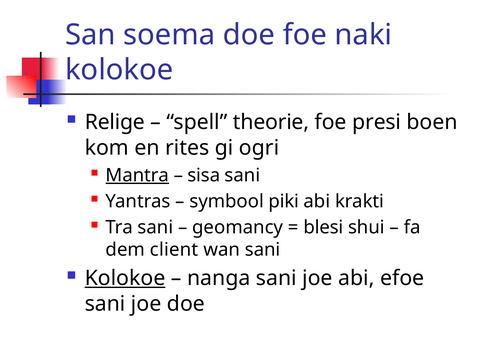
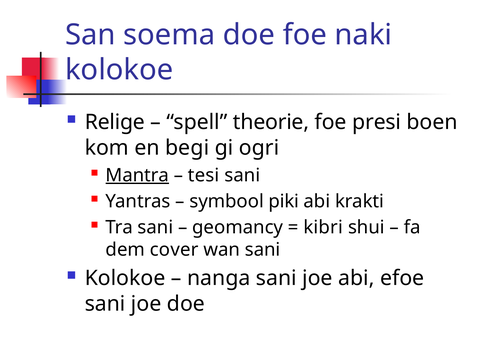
rites: rites -> begi
sisa: sisa -> tesi
blesi: blesi -> kibri
client: client -> cover
Kolokoe at (125, 278) underline: present -> none
